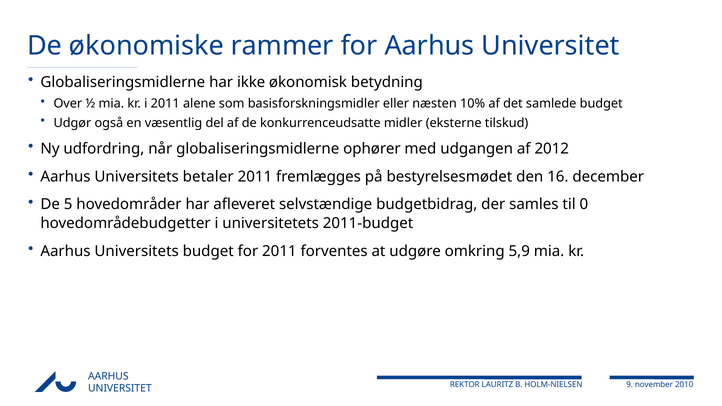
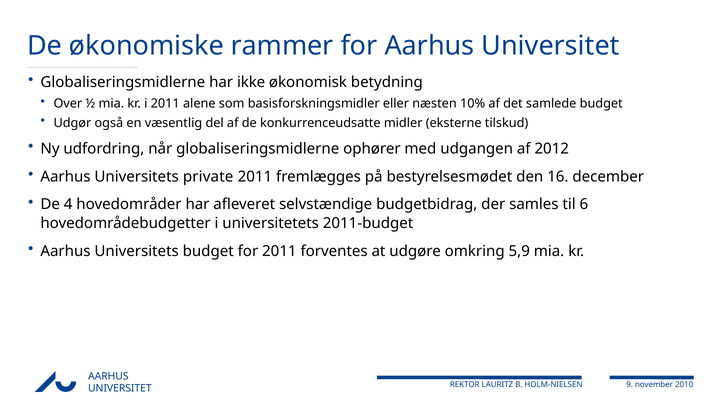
betaler: betaler -> private
5: 5 -> 4
0: 0 -> 6
